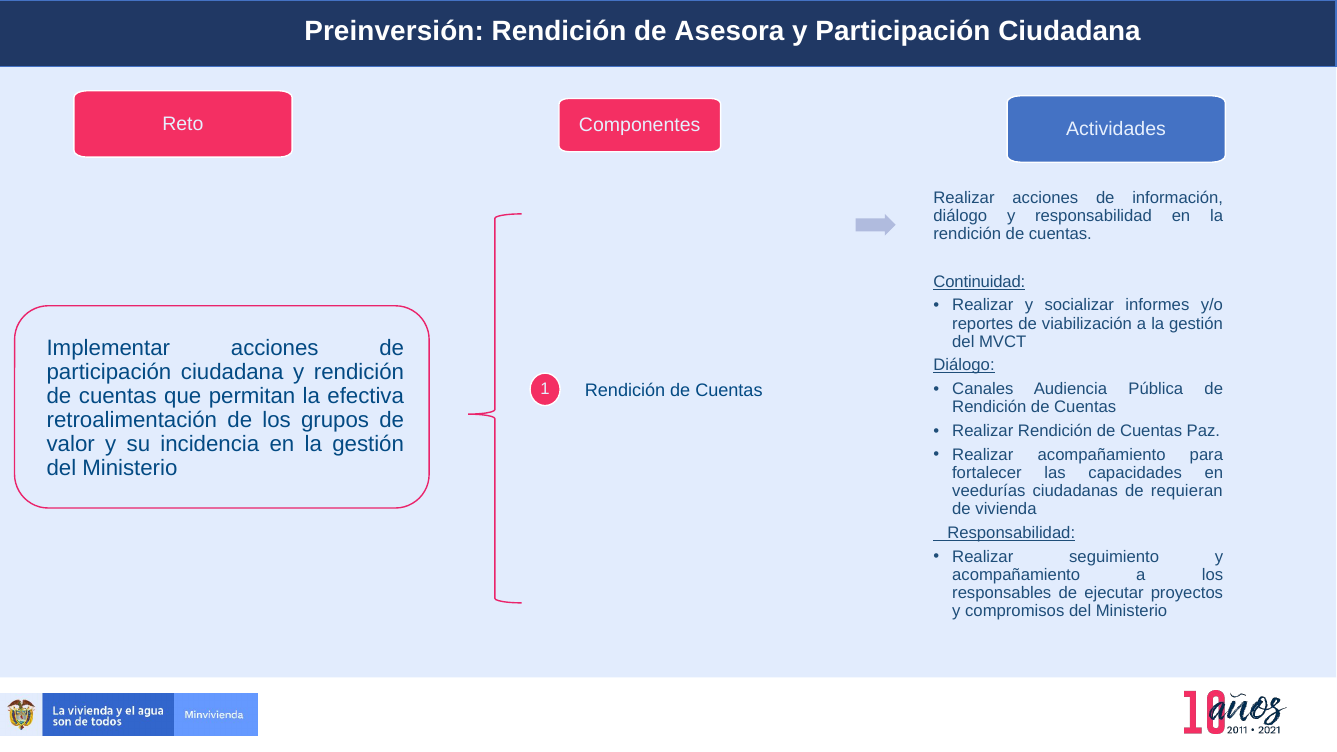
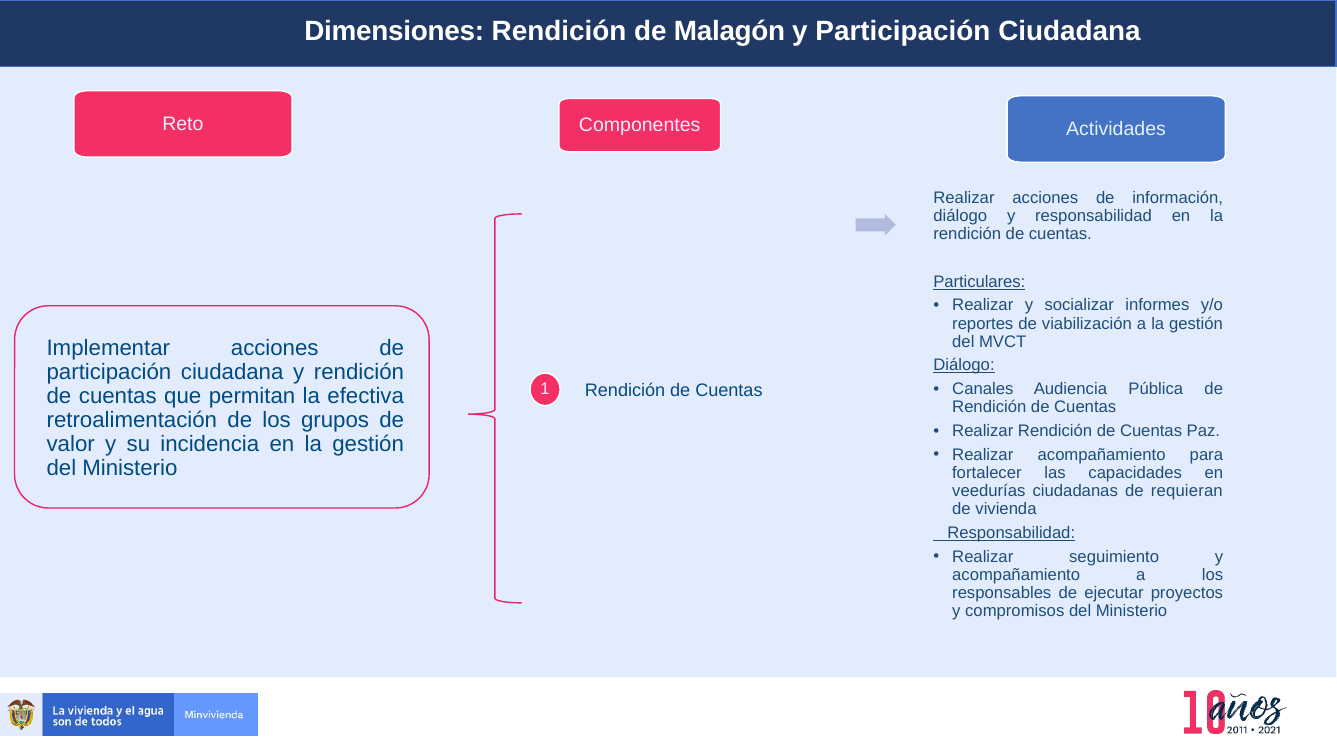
Preinversión: Preinversión -> Dimensiones
Asesora: Asesora -> Malagón
Continuidad: Continuidad -> Particulares
